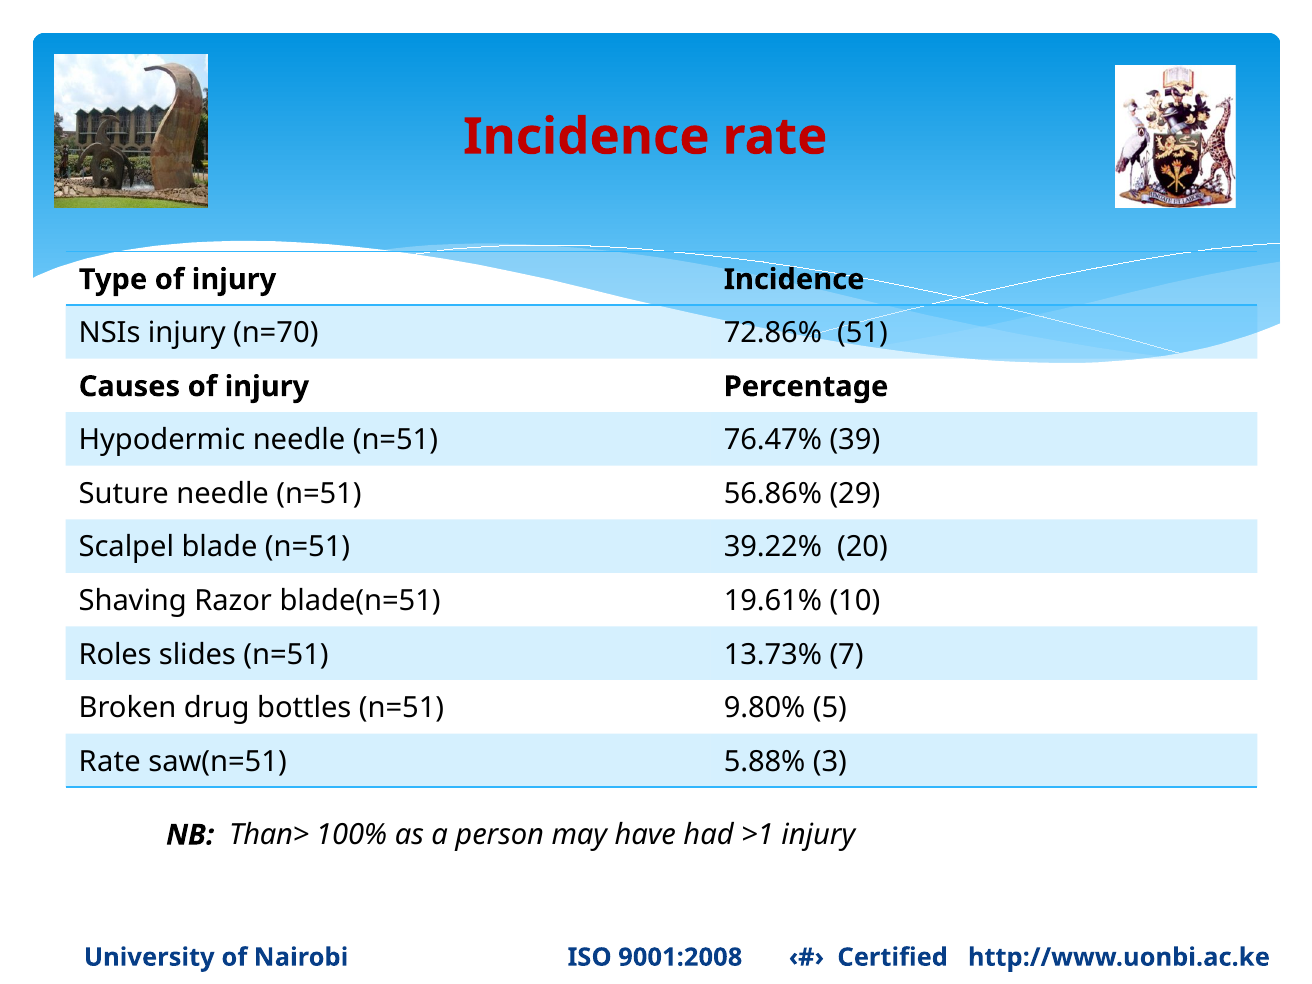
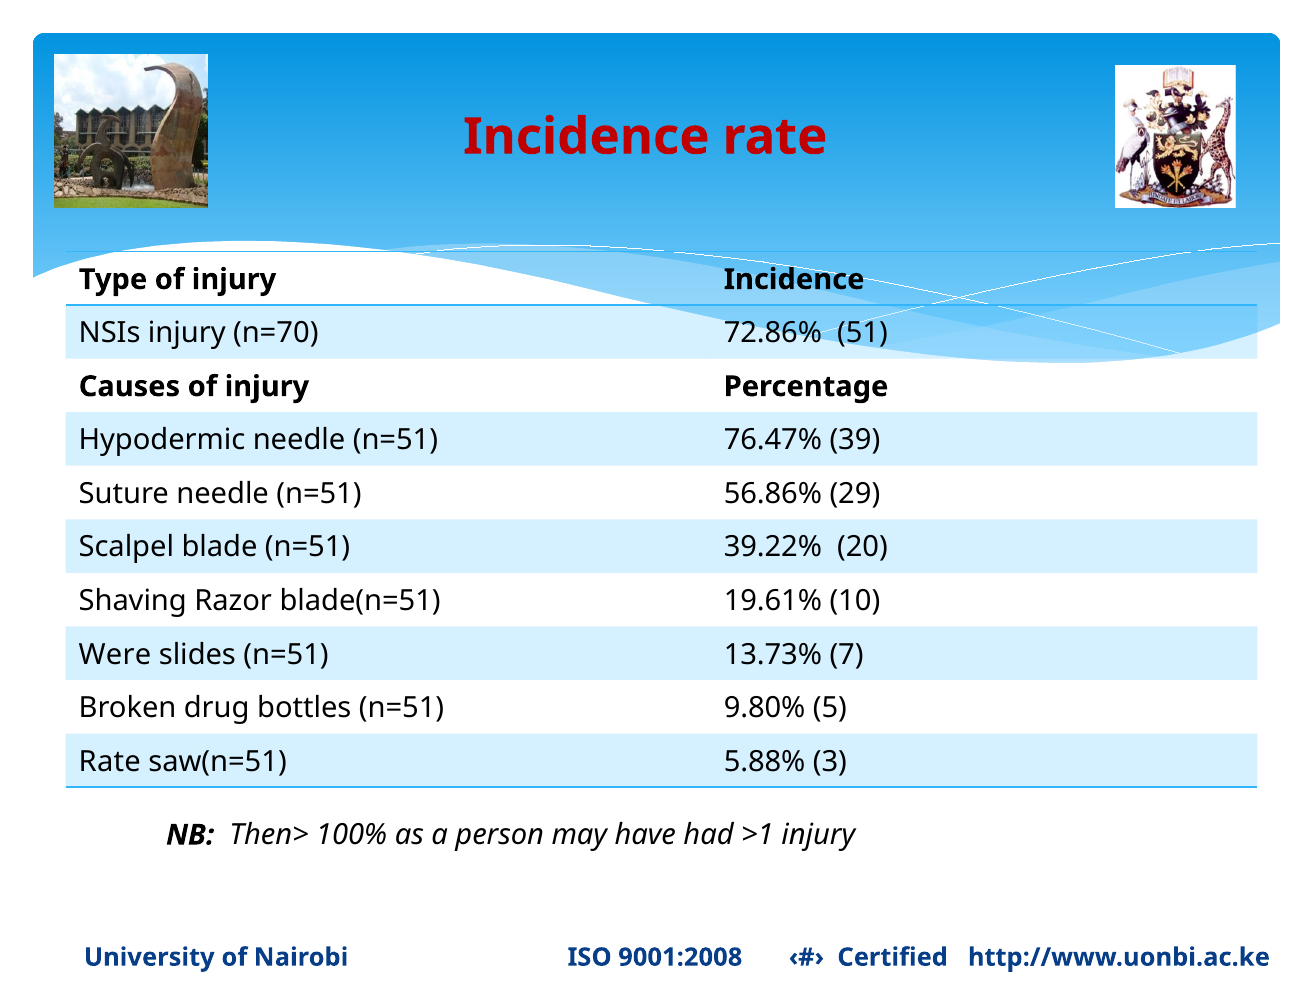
Roles: Roles -> Were
Than>: Than> -> Then>
